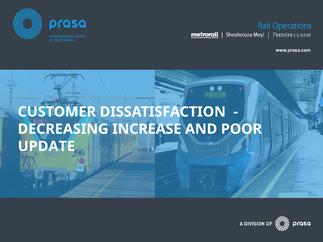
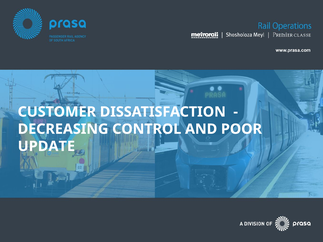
INCREASE: INCREASE -> CONTROL
